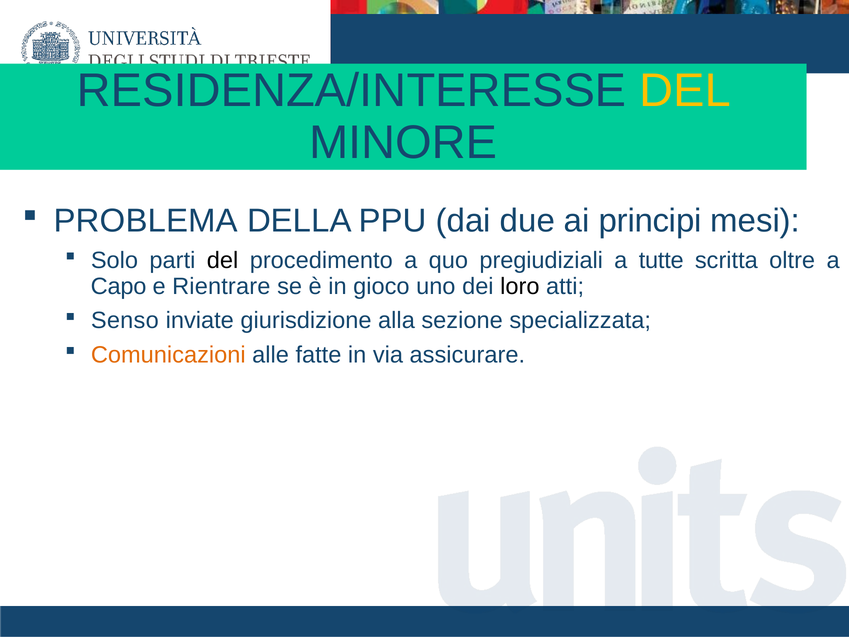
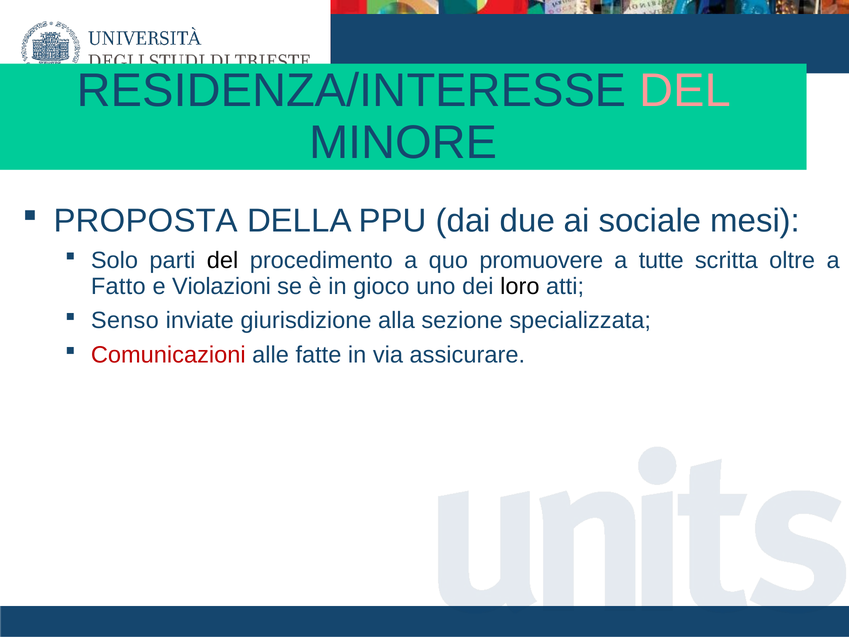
DEL at (685, 91) colour: yellow -> pink
PROBLEMA: PROBLEMA -> PROPOSTA
principi: principi -> sociale
pregiudiziali: pregiudiziali -> promuovere
Capo: Capo -> Fatto
Rientrare: Rientrare -> Violazioni
Comunicazioni colour: orange -> red
